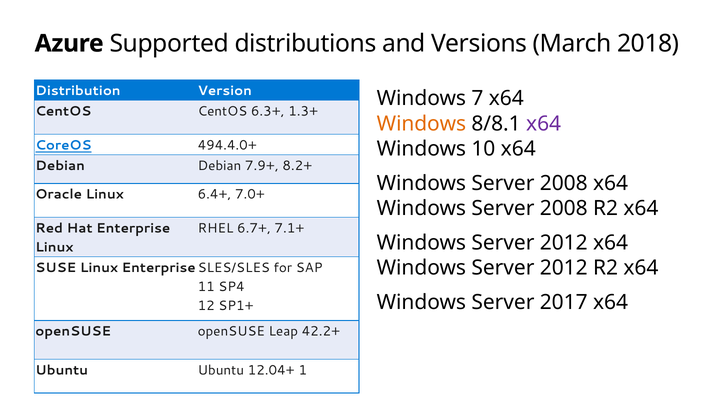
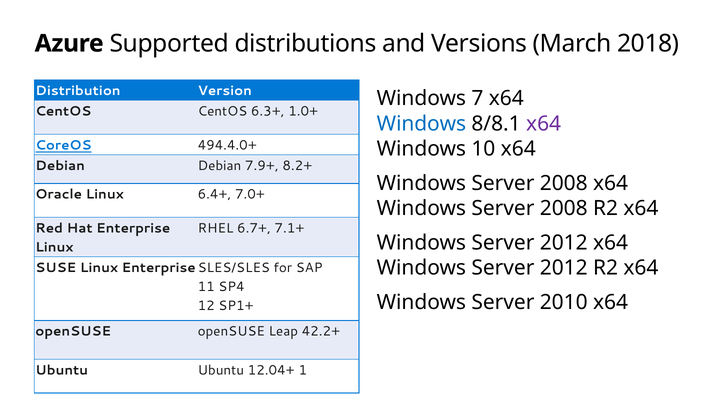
1.3+: 1.3+ -> 1.0+
Windows at (421, 124) colour: orange -> blue
2017: 2017 -> 2010
